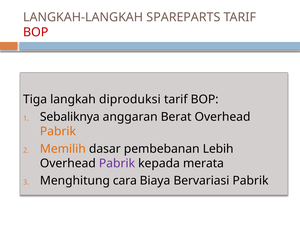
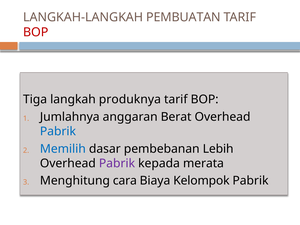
SPAREPARTS: SPAREPARTS -> PEMBUATAN
diproduksi: diproduksi -> produknya
Sebaliknya: Sebaliknya -> Jumlahnya
Pabrik at (58, 131) colour: orange -> blue
Memilih colour: orange -> blue
Bervariasi: Bervariasi -> Kelompok
